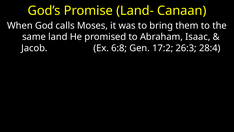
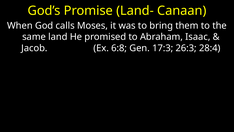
17:2: 17:2 -> 17:3
